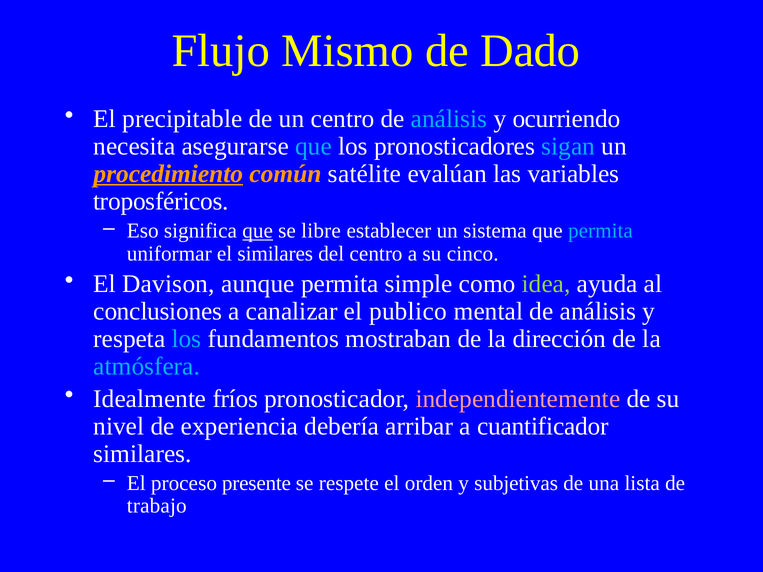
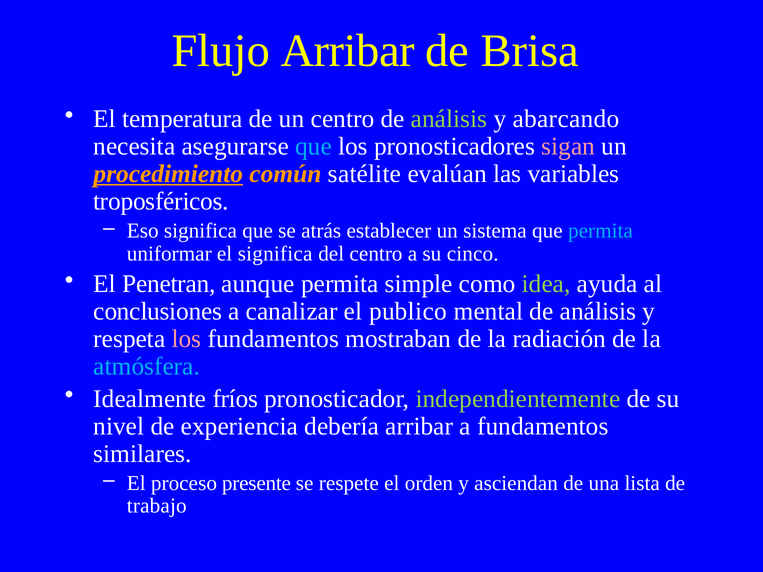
Flujo Mismo: Mismo -> Arribar
Dado: Dado -> Brisa
precipitable: precipitable -> temperatura
análisis at (449, 119) colour: light blue -> light green
ocurriendo: ocurriendo -> abarcando
sigan colour: light blue -> pink
que at (258, 231) underline: present -> none
libre: libre -> atrás
el similares: similares -> significa
Davison: Davison -> Penetran
los at (187, 339) colour: light blue -> pink
dirección: dirección -> radiación
independientemente colour: pink -> light green
a cuantificador: cuantificador -> fundamentos
subjetivas: subjetivas -> asciendan
